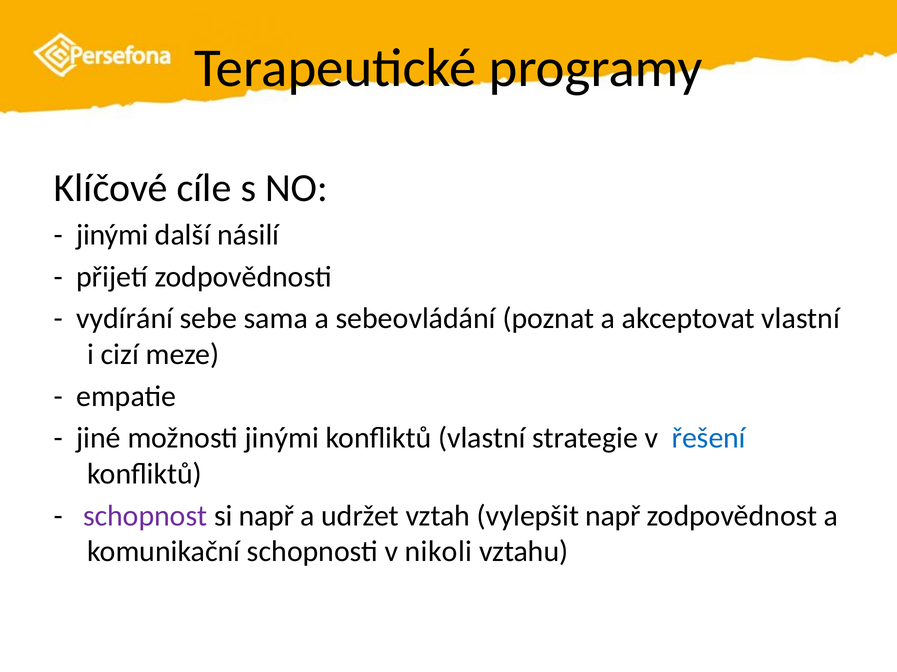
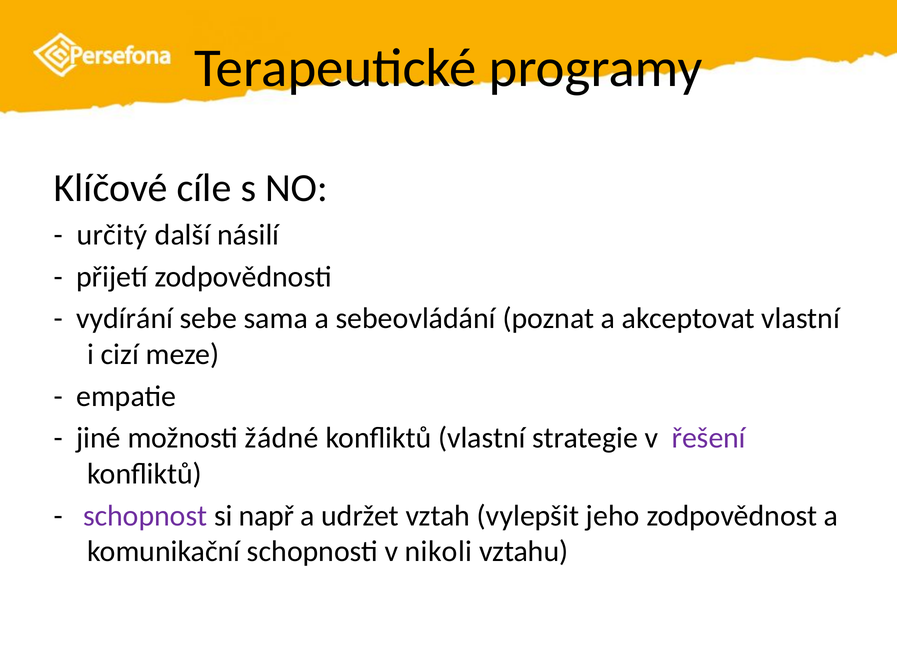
jinými at (112, 235): jinými -> určitý
možnosti jinými: jinými -> žádné
řešení colour: blue -> purple
vylepšit např: např -> jeho
